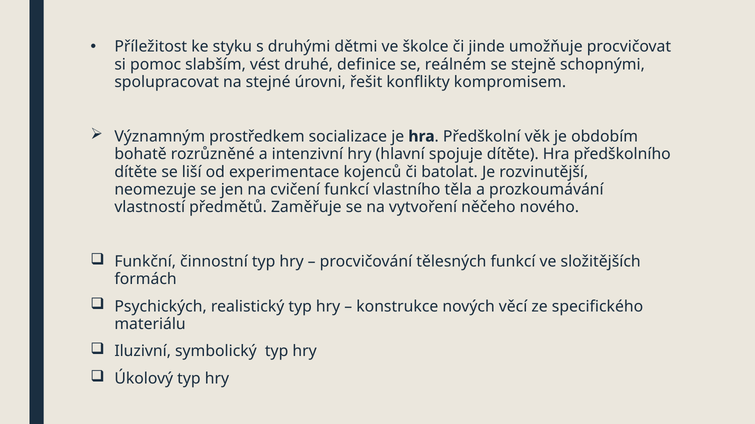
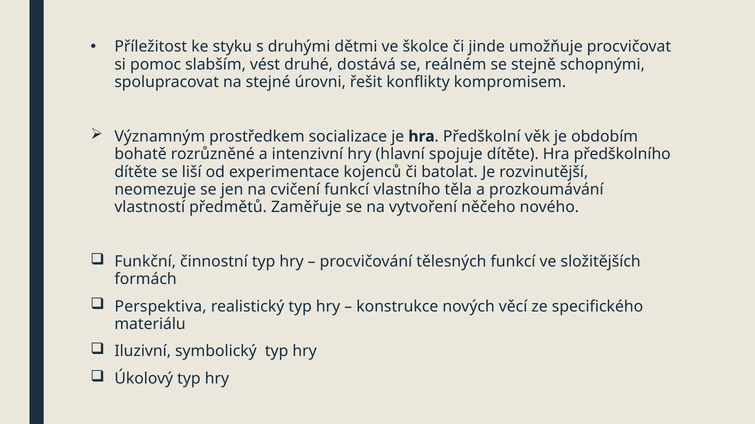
definice: definice -> dostává
Psychických: Psychických -> Perspektiva
